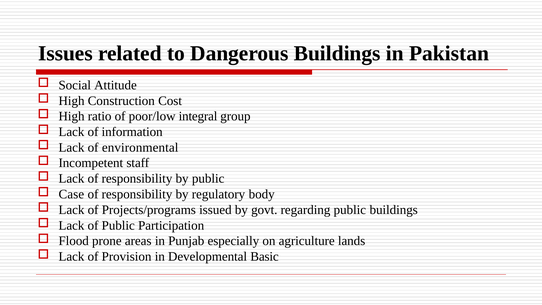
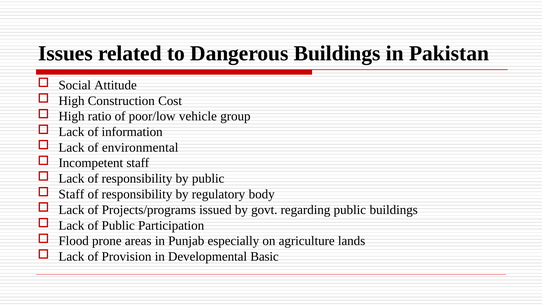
integral: integral -> vehicle
Case at (71, 194): Case -> Staff
